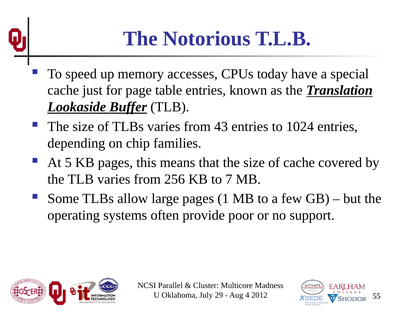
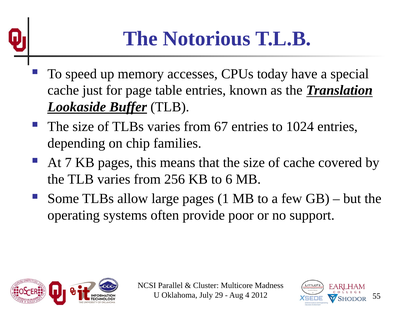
43: 43 -> 67
5: 5 -> 7
7: 7 -> 6
